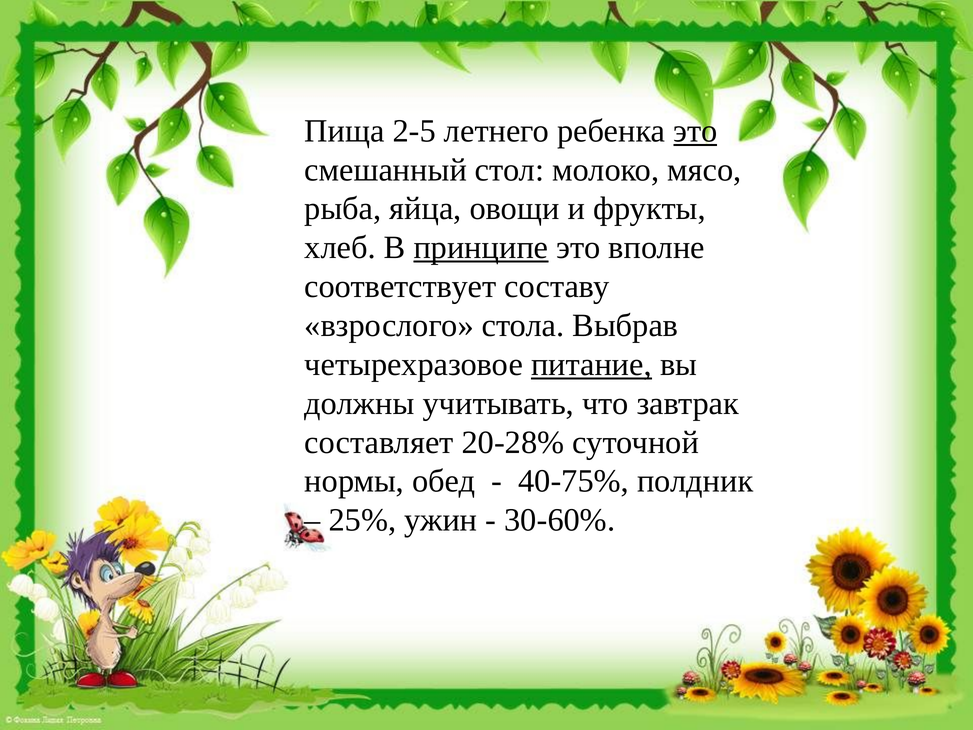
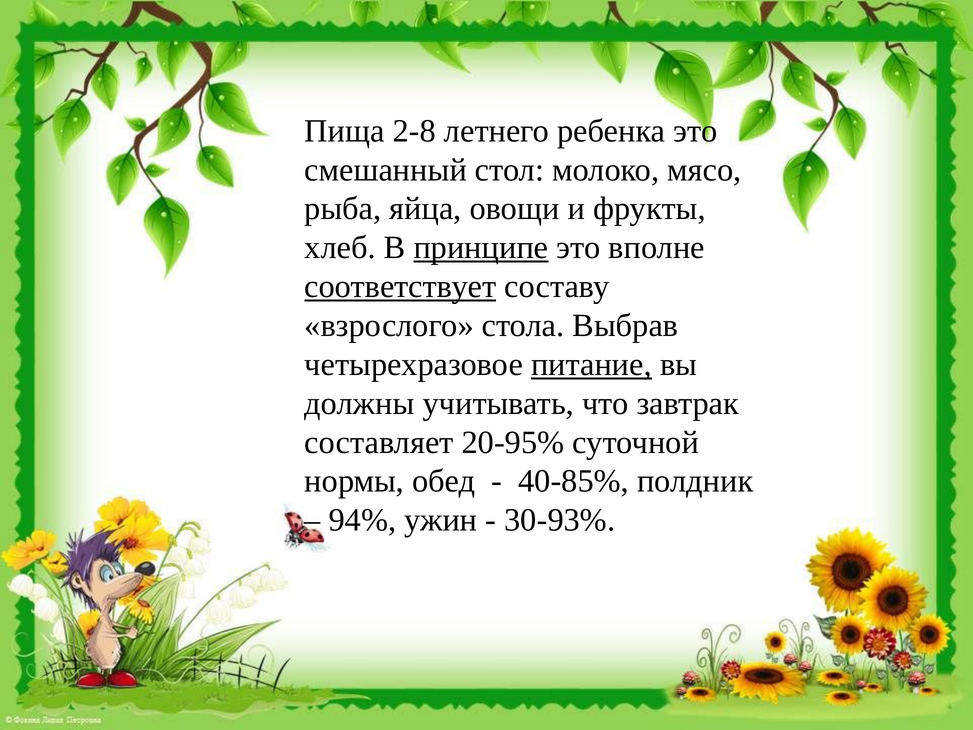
2-5: 2-5 -> 2-8
это at (695, 131) underline: present -> none
соответствует underline: none -> present
20-28%: 20-28% -> 20-95%
40-75%: 40-75% -> 40-85%
25%: 25% -> 94%
30-60%: 30-60% -> 30-93%
